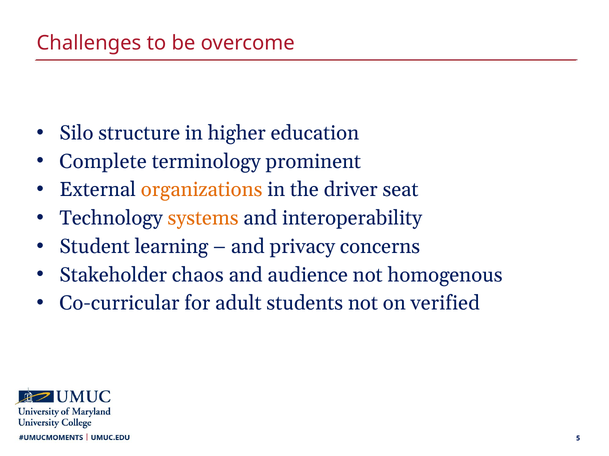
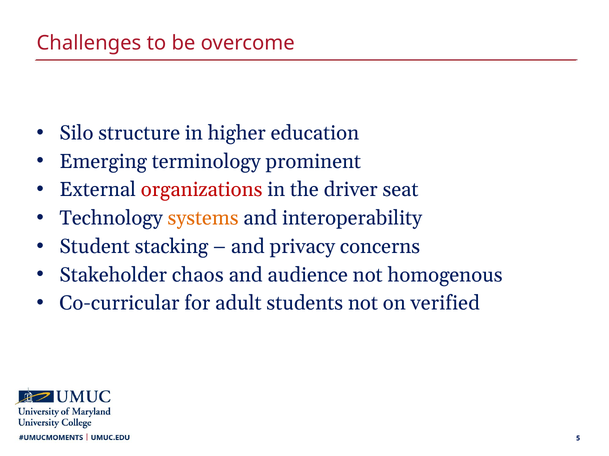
Complete: Complete -> Emerging
organizations colour: orange -> red
learning: learning -> stacking
